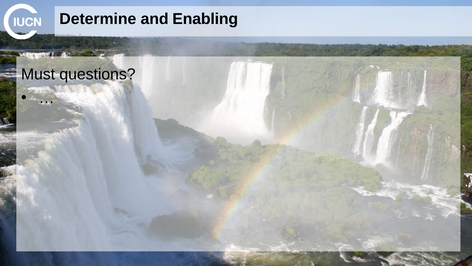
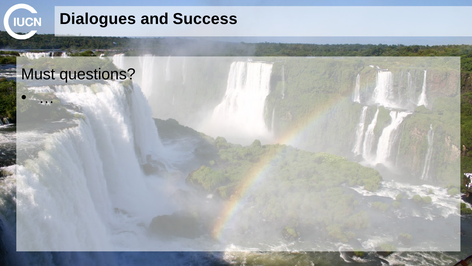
Determine: Determine -> Dialogues
Enabling: Enabling -> Success
